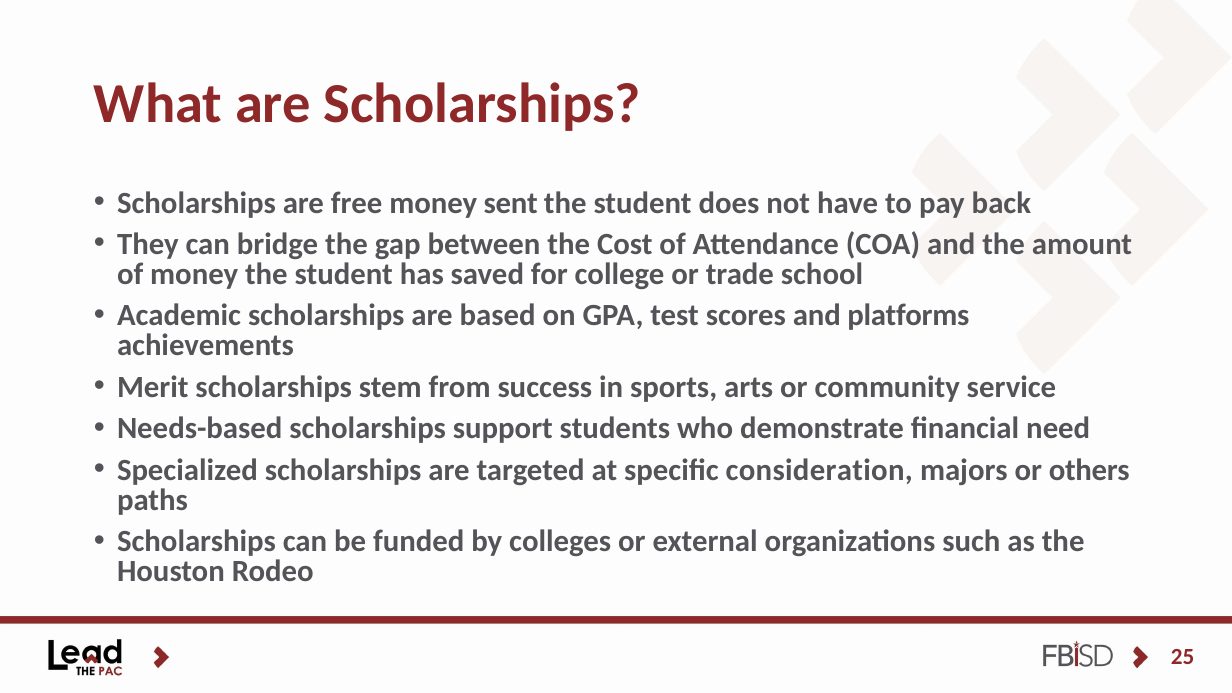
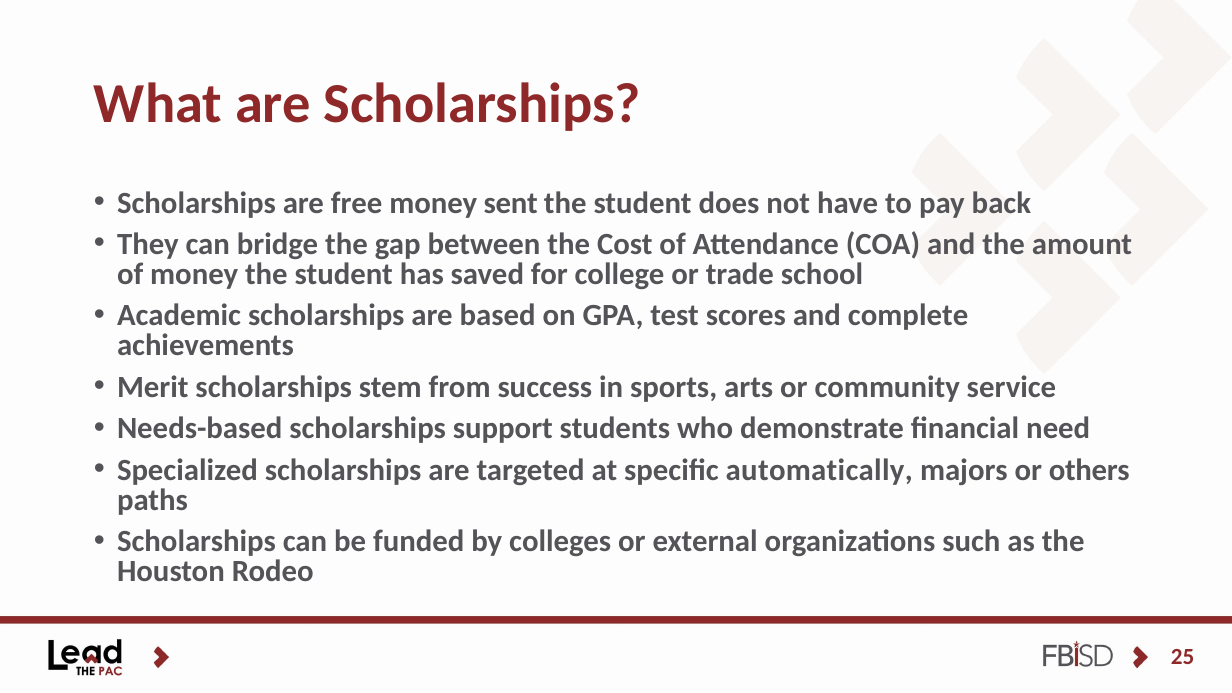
platforms: platforms -> complete
consideration: consideration -> automatically
